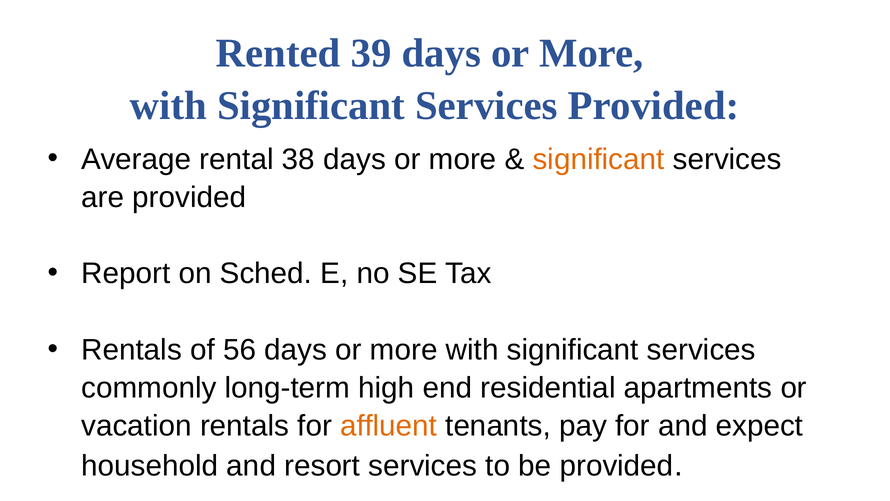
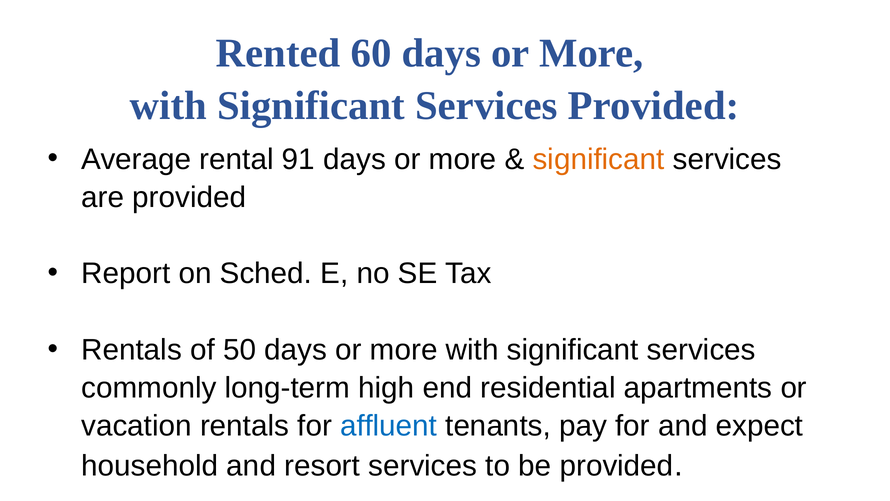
39: 39 -> 60
38: 38 -> 91
56: 56 -> 50
affluent colour: orange -> blue
